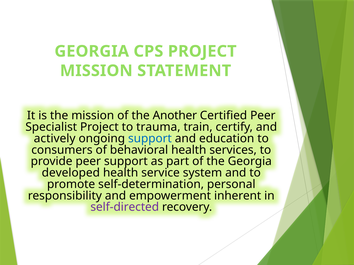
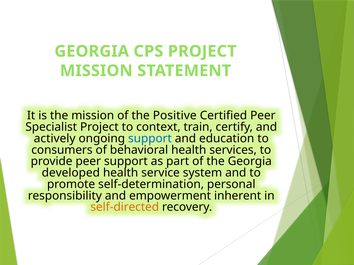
Another: Another -> Positive
trauma: trauma -> context
self-directed colour: purple -> orange
